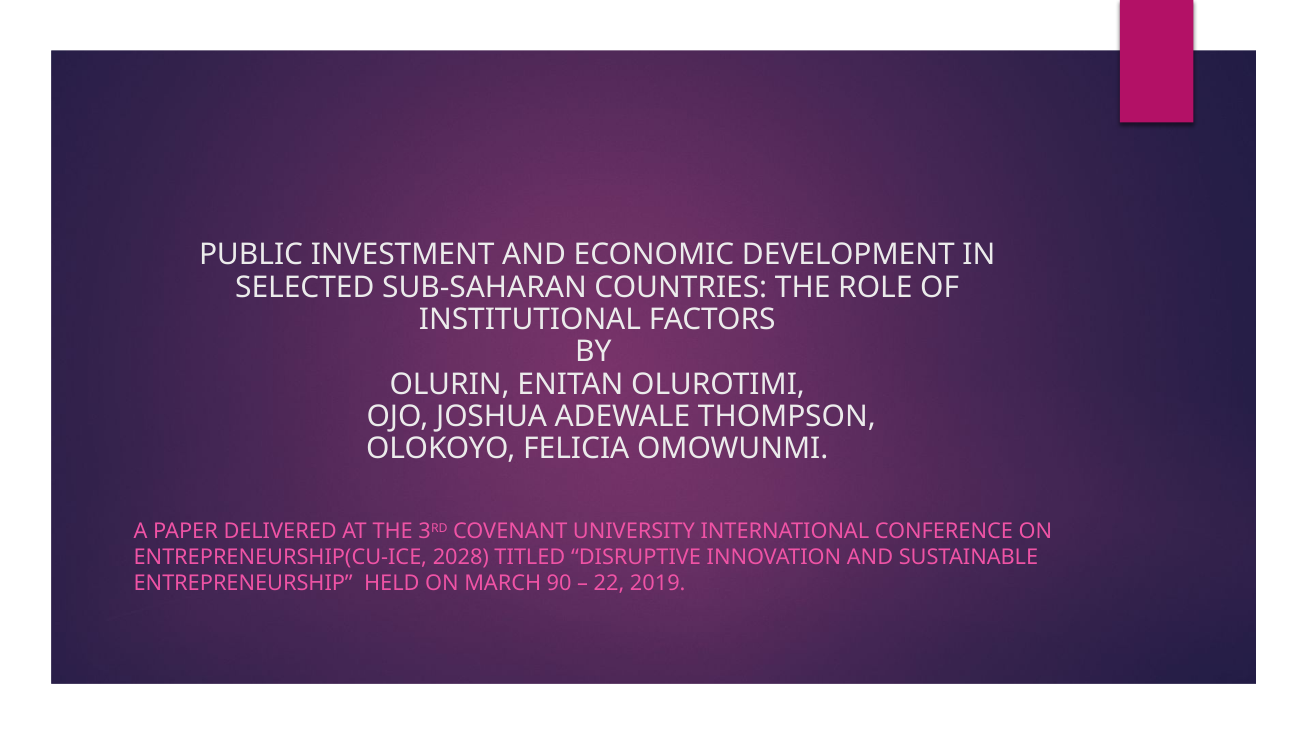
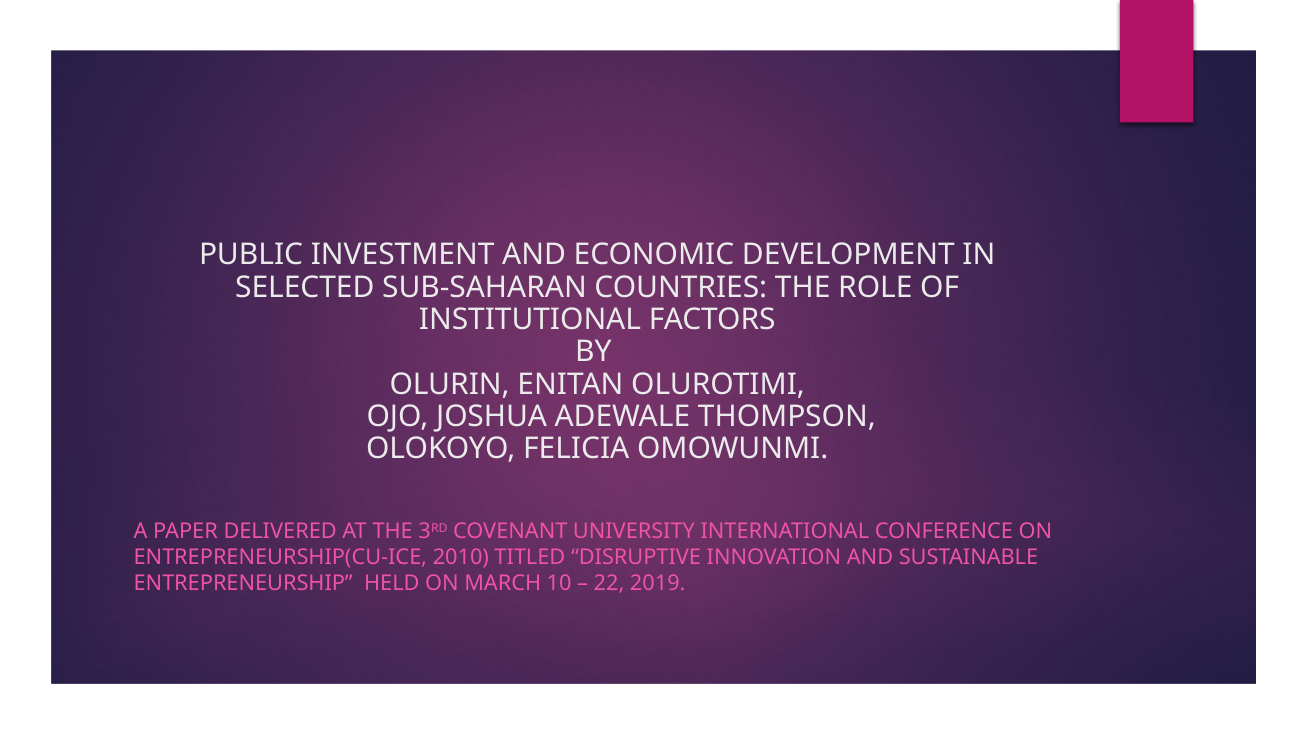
2028: 2028 -> 2010
90: 90 -> 10
